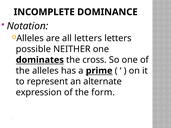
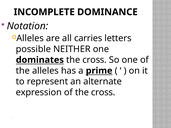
all letters: letters -> carries
of the form: form -> cross
